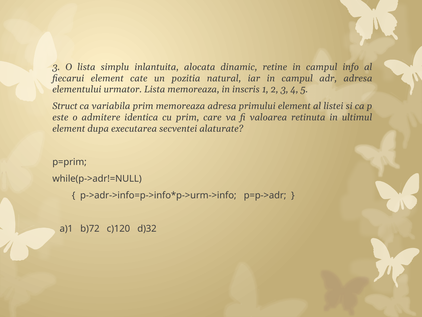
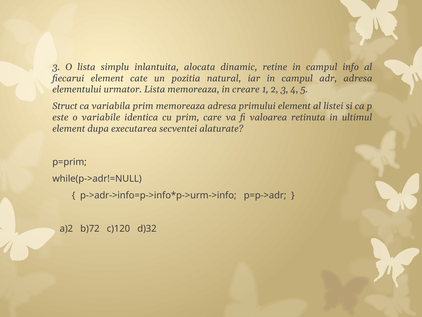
inscris: inscris -> creare
admitere: admitere -> variabile
a)1: a)1 -> a)2
